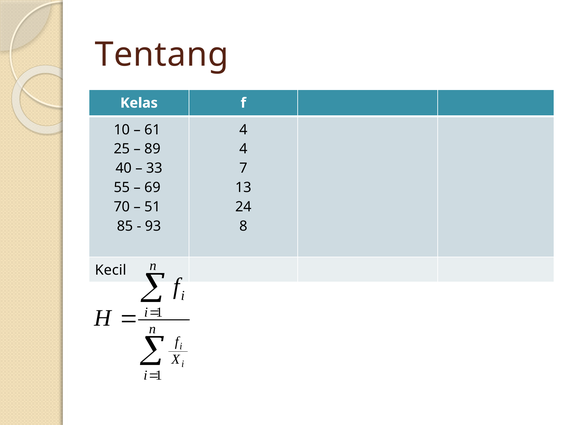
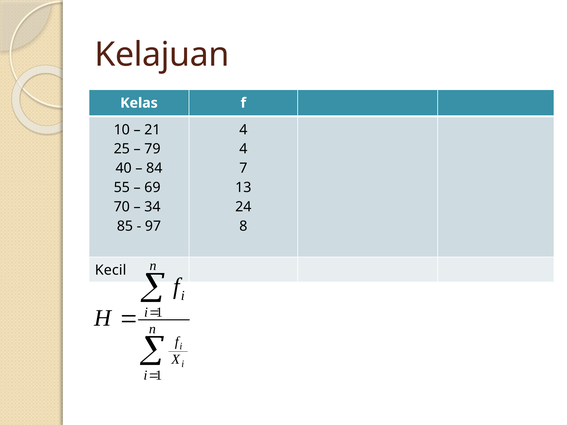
Tentang: Tentang -> Kelajuan
61: 61 -> 21
89: 89 -> 79
33: 33 -> 84
51: 51 -> 34
93: 93 -> 97
